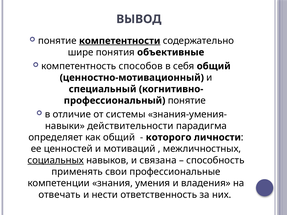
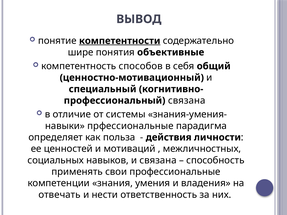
понятие at (187, 101): понятие -> связана
действительности: действительности -> прфессиональные
как общий: общий -> польза
которого: которого -> действия
социальных underline: present -> none
